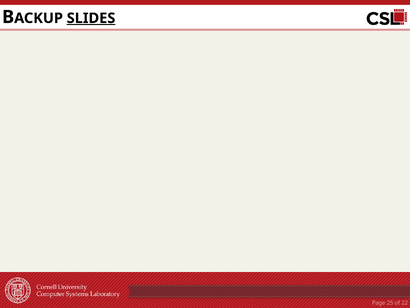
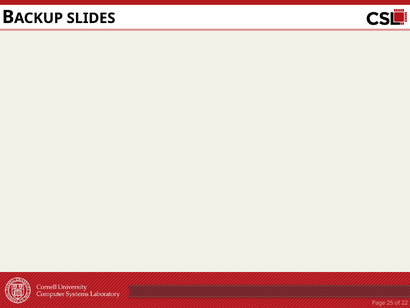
SLIDES underline: present -> none
